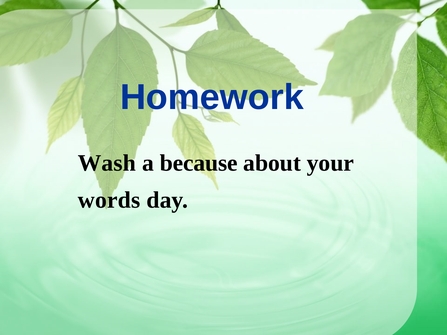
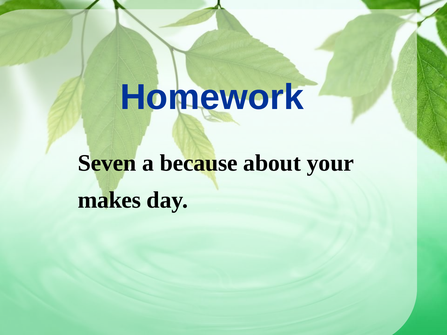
Wash: Wash -> Seven
words: words -> makes
